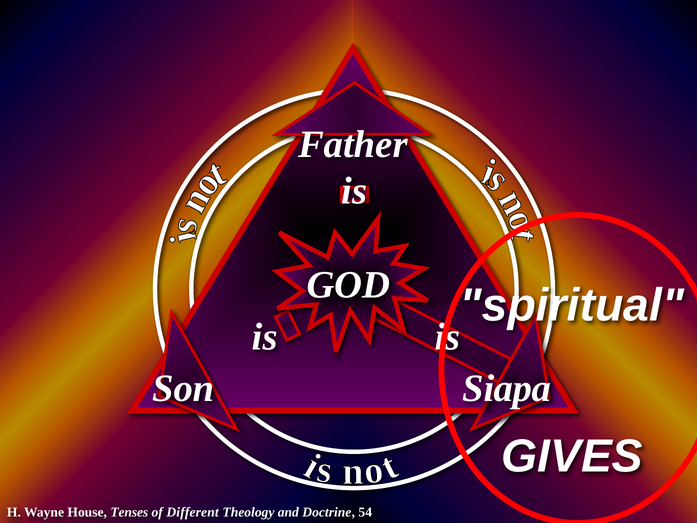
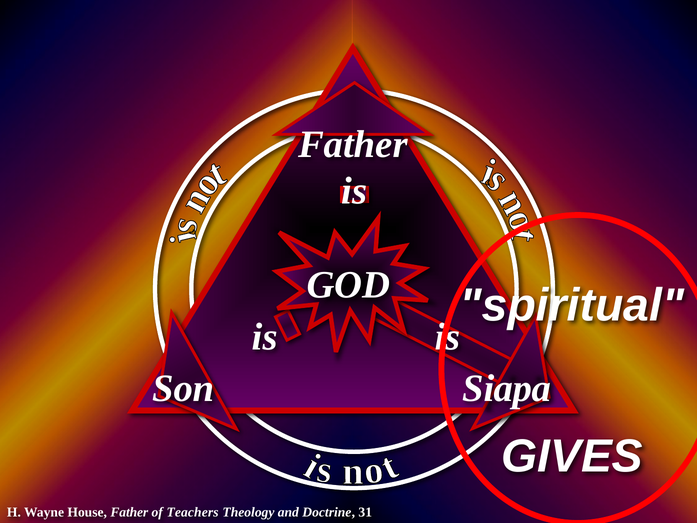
House Tenses: Tenses -> Father
Different: Different -> Teachers
54: 54 -> 31
